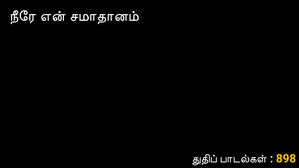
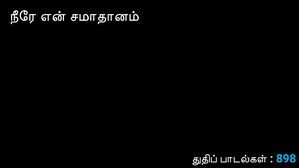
898 colour: yellow -> light blue
